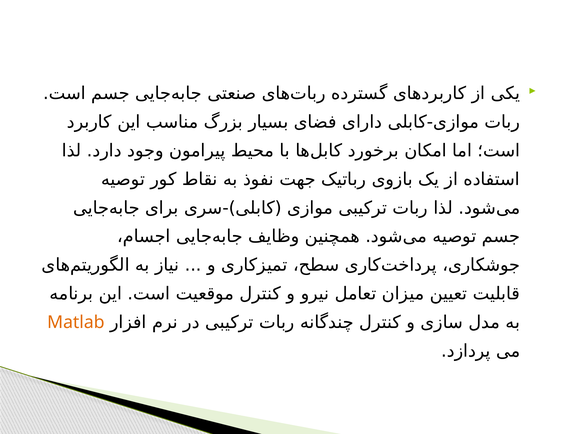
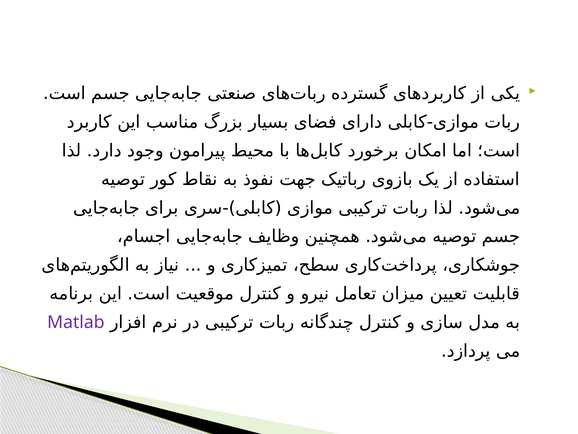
Matlab colour: orange -> purple
